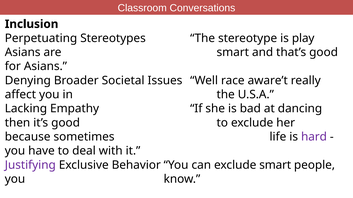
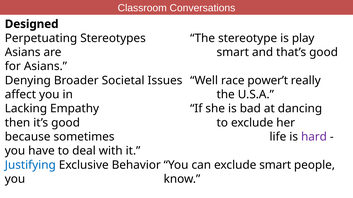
Inclusion: Inclusion -> Designed
aware’t: aware’t -> power’t
Justifying colour: purple -> blue
